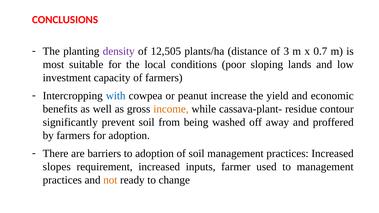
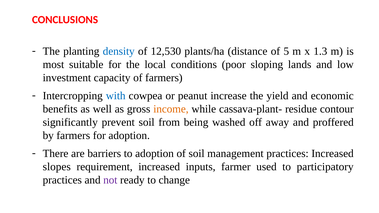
density colour: purple -> blue
12,505: 12,505 -> 12,530
3: 3 -> 5
0.7: 0.7 -> 1.3
to management: management -> participatory
not colour: orange -> purple
